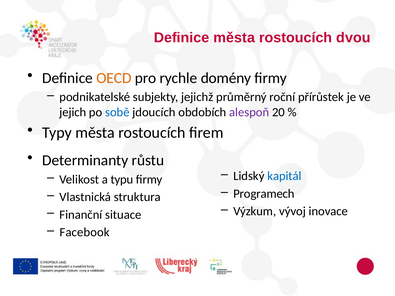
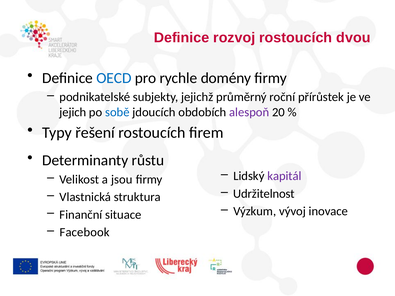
Definice města: města -> rozvoj
OECD colour: orange -> blue
Typy města: města -> řešení
kapitál colour: blue -> purple
typu: typu -> jsou
Programech: Programech -> Udržitelnost
